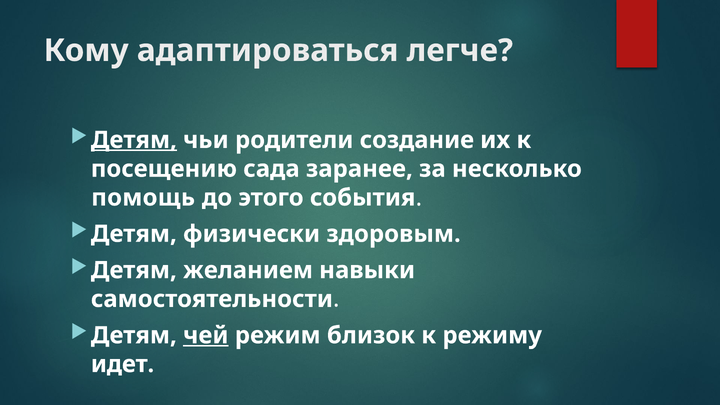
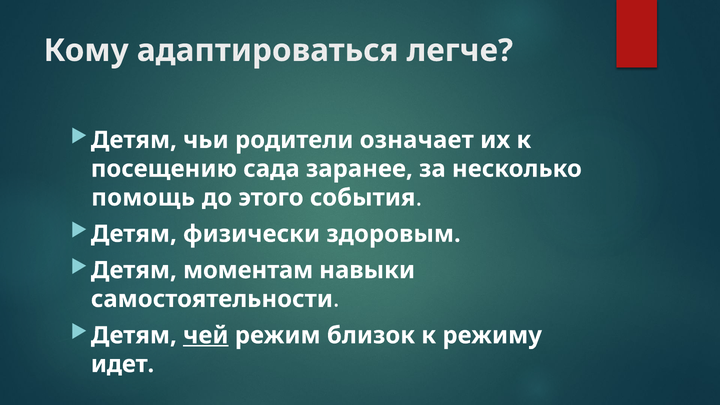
Детям at (134, 140) underline: present -> none
создание: создание -> означает
желанием: желанием -> моментам
